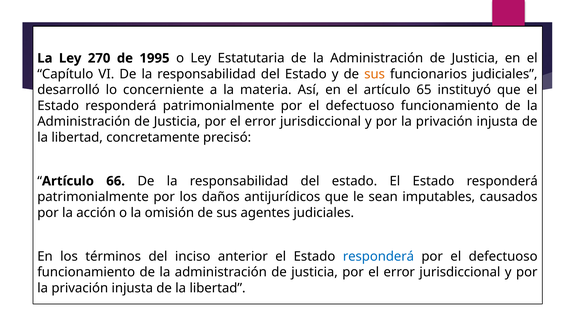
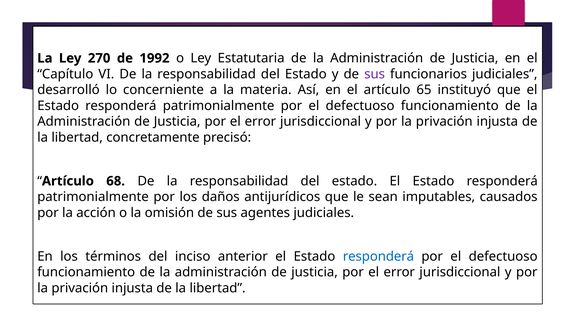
1995: 1995 -> 1992
sus at (375, 74) colour: orange -> purple
66: 66 -> 68
